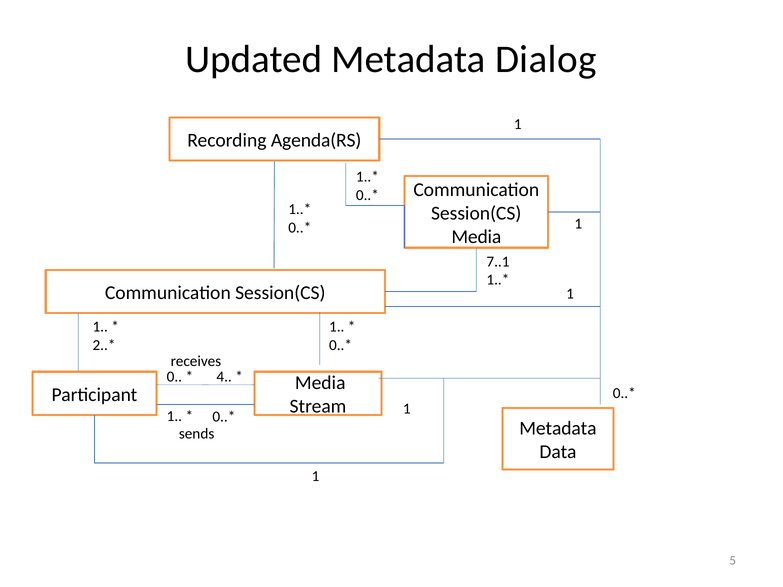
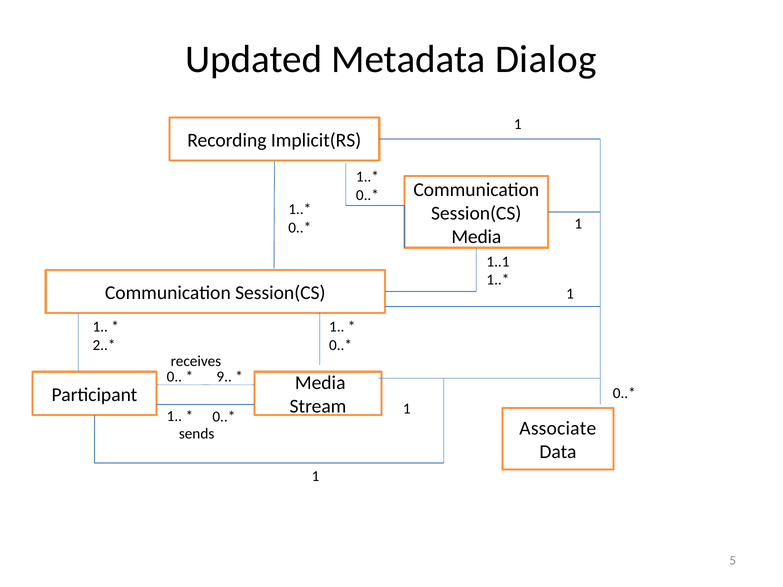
Agenda(RS: Agenda(RS -> Implicit(RS
7..1: 7..1 -> 1..1
4: 4 -> 9
Metadata at (558, 429): Metadata -> Associate
